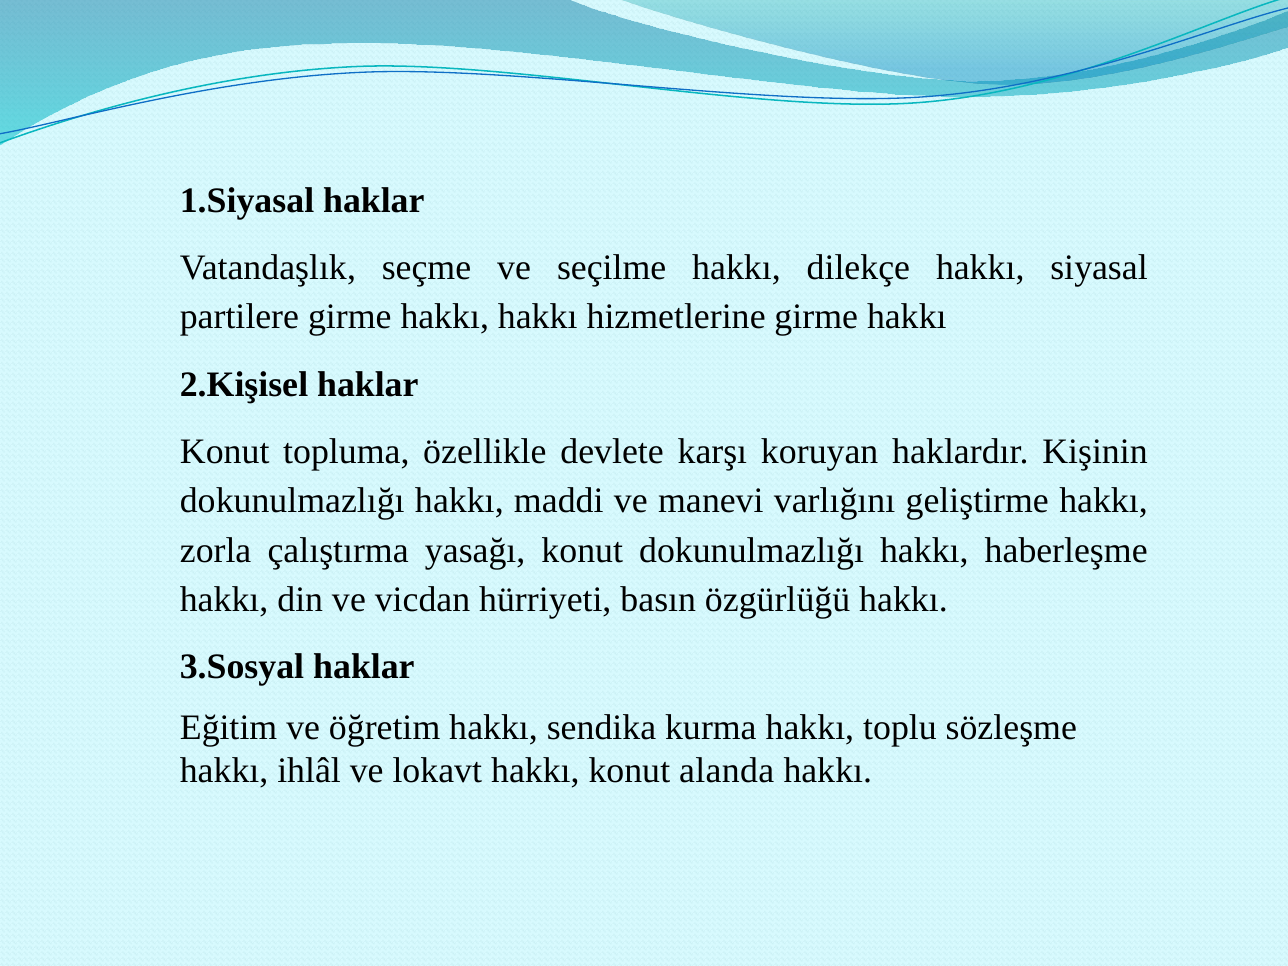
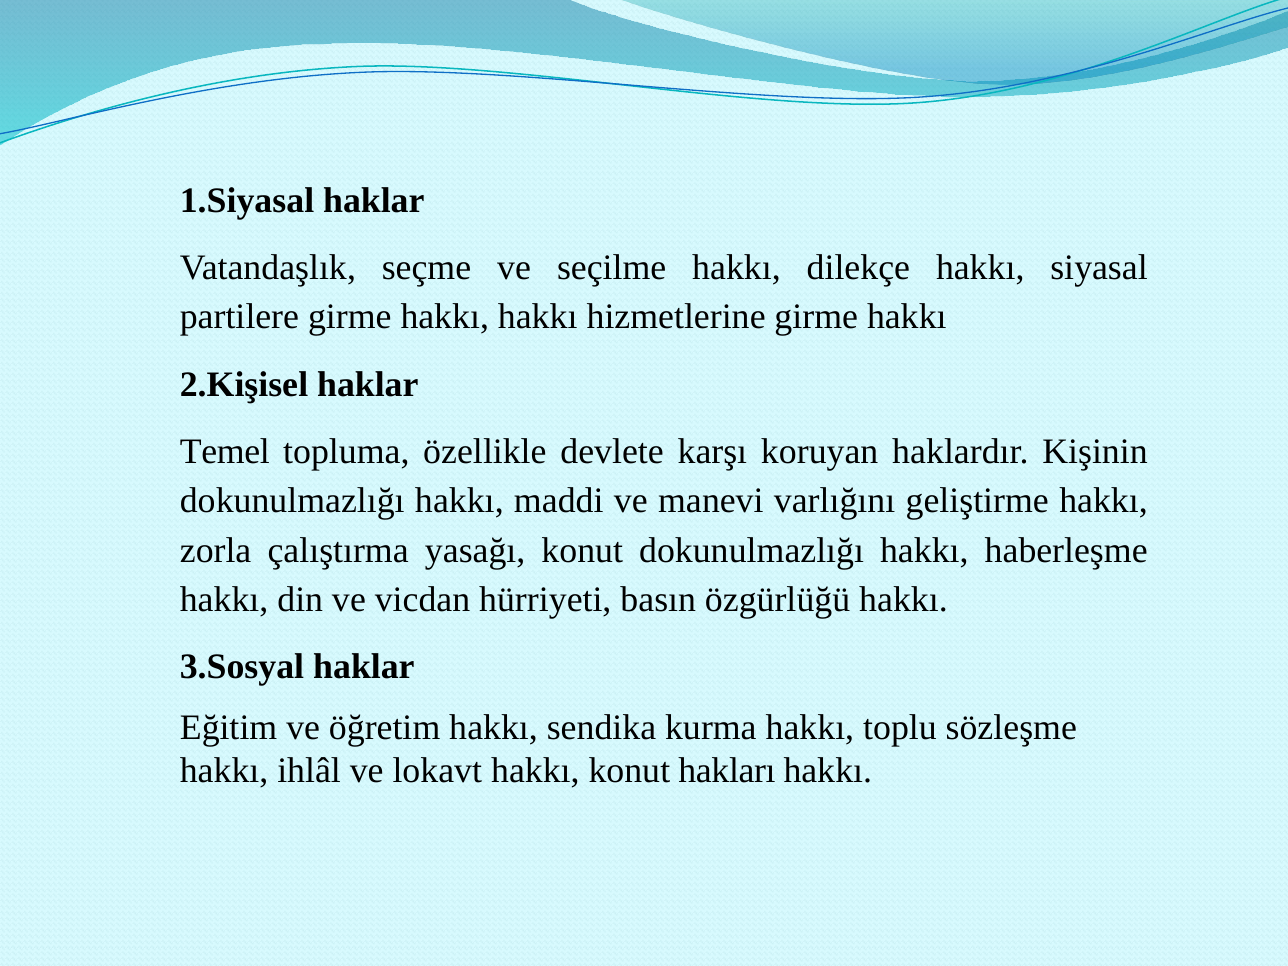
Konut at (225, 452): Konut -> Temel
alanda: alanda -> hakları
